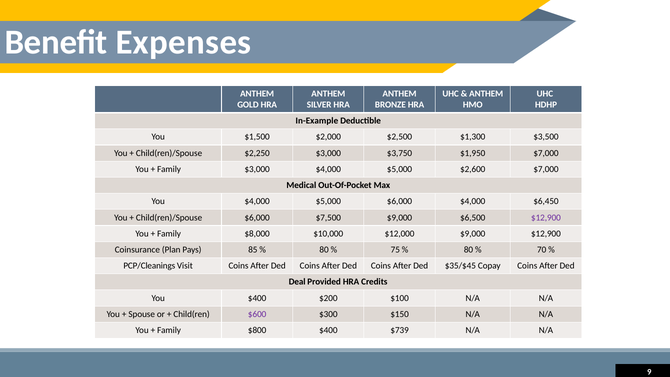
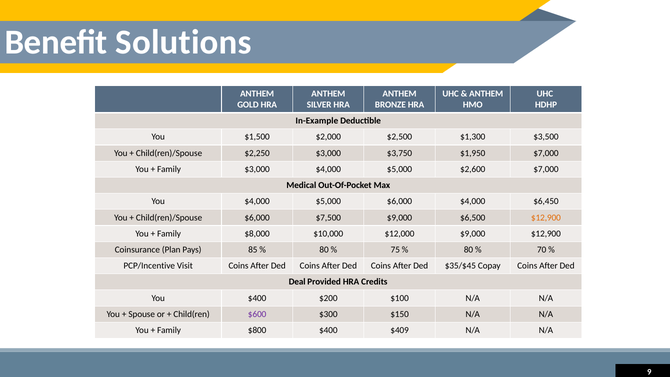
Expenses: Expenses -> Solutions
$12,900 at (546, 217) colour: purple -> orange
PCP/Cleanings: PCP/Cleanings -> PCP/Incentive
$739: $739 -> $409
